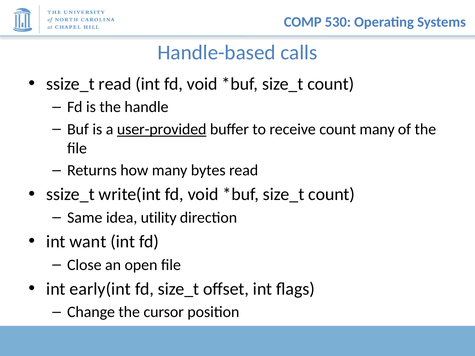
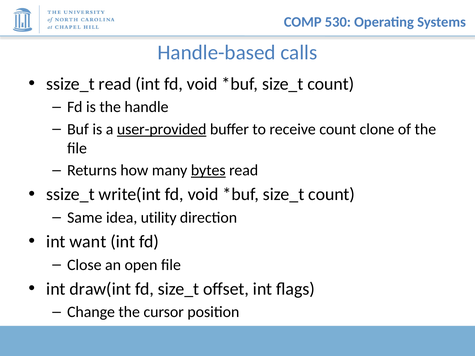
count many: many -> clone
bytes underline: none -> present
early(int: early(int -> draw(int
